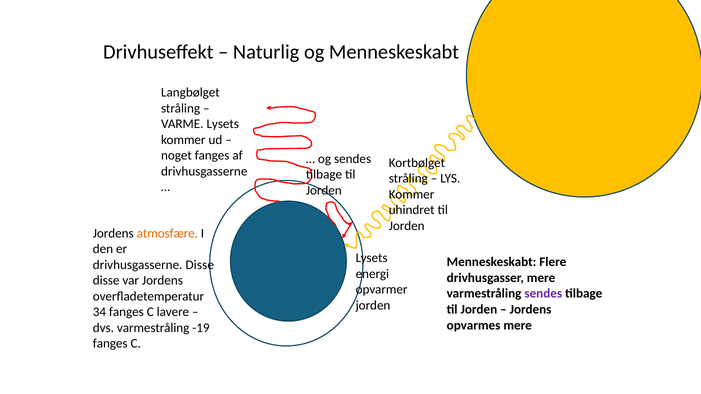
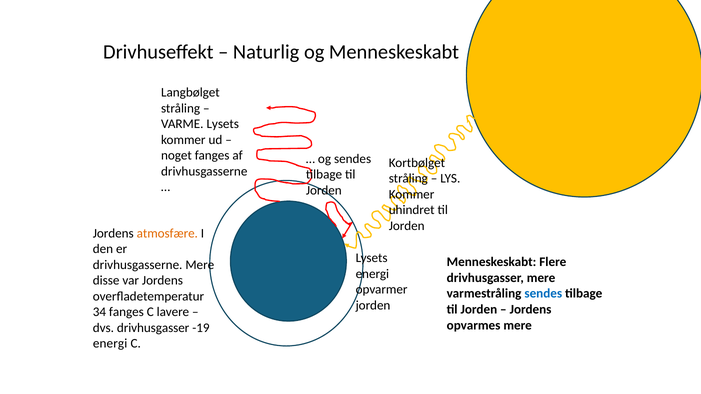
drivhusgasserne Disse: Disse -> Mere
sendes at (543, 294) colour: purple -> blue
dvs varmestråling: varmestråling -> drivhusgasser
fanges at (110, 344): fanges -> energi
